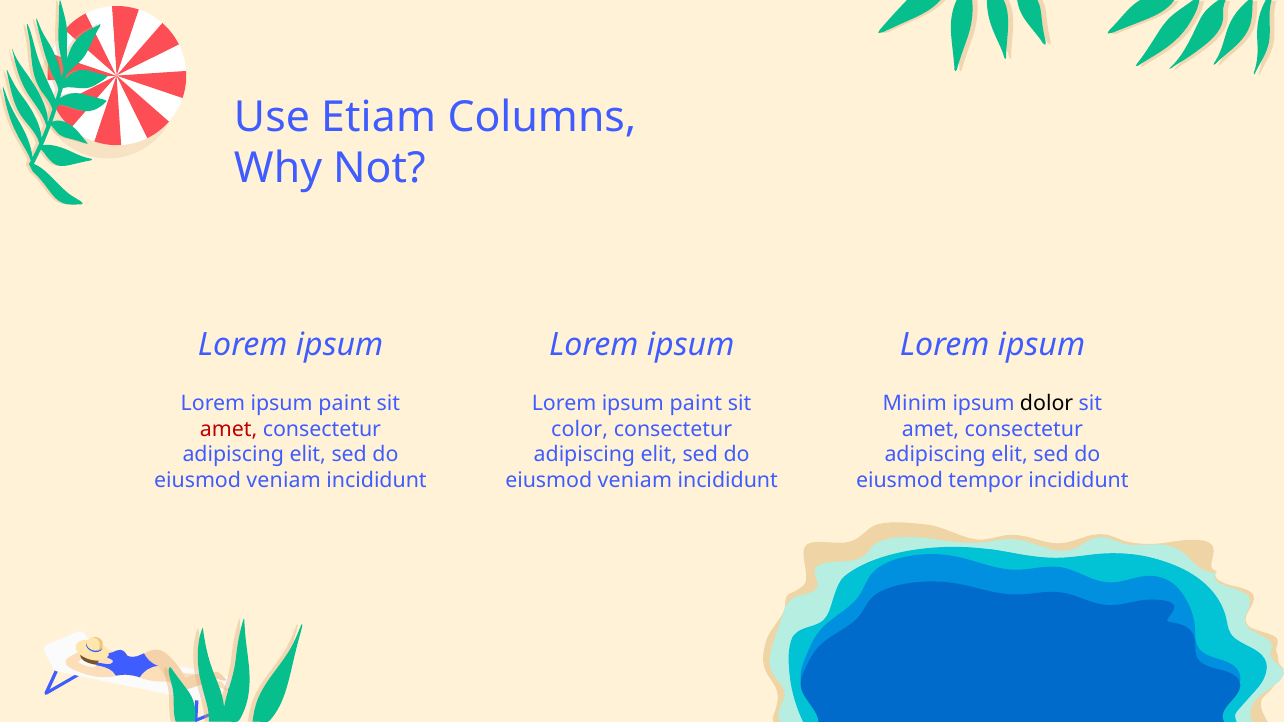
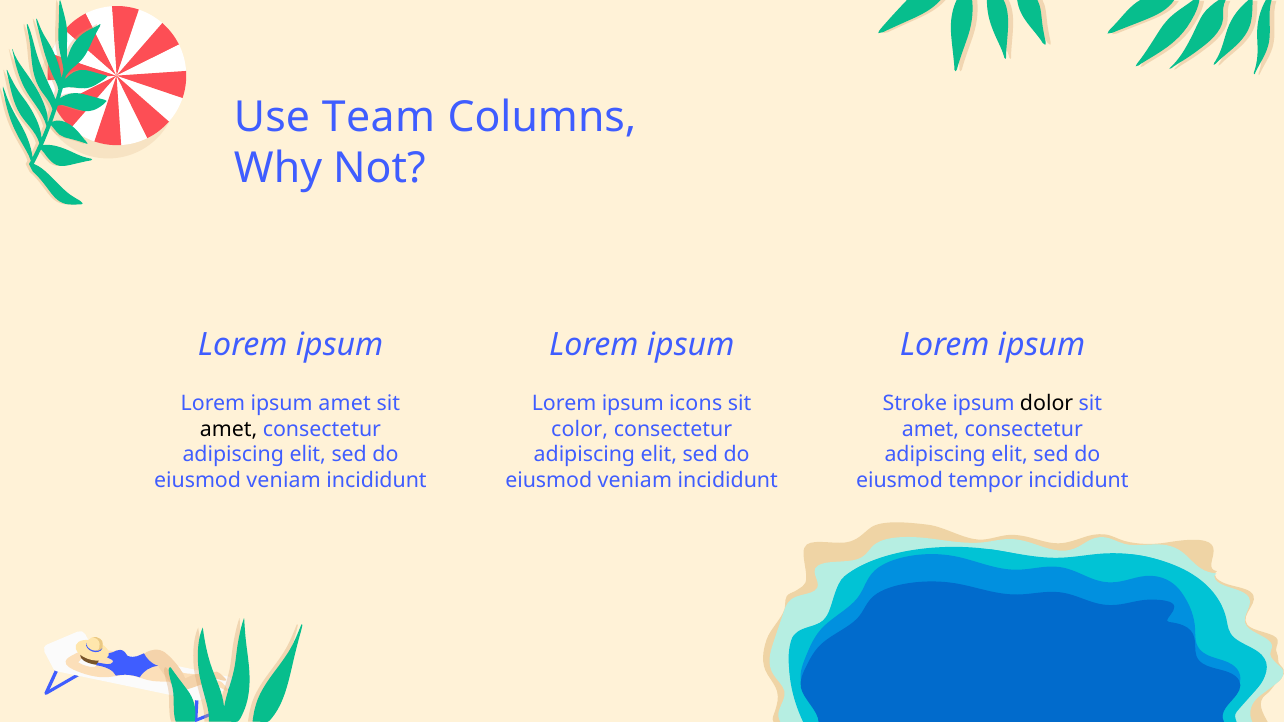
Etiam: Etiam -> Team
paint at (345, 403): paint -> amet
paint at (696, 403): paint -> icons
Minim: Minim -> Stroke
amet at (229, 429) colour: red -> black
